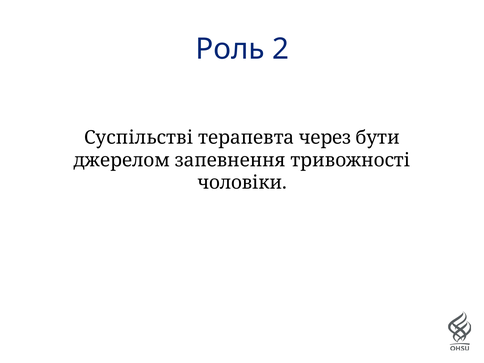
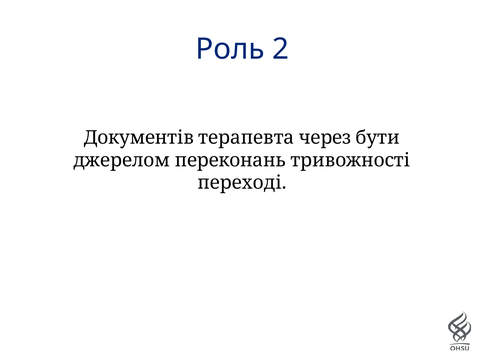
Суспільстві: Суспільстві -> Документів
запевнення: запевнення -> переконань
чоловіки: чоловіки -> переході
